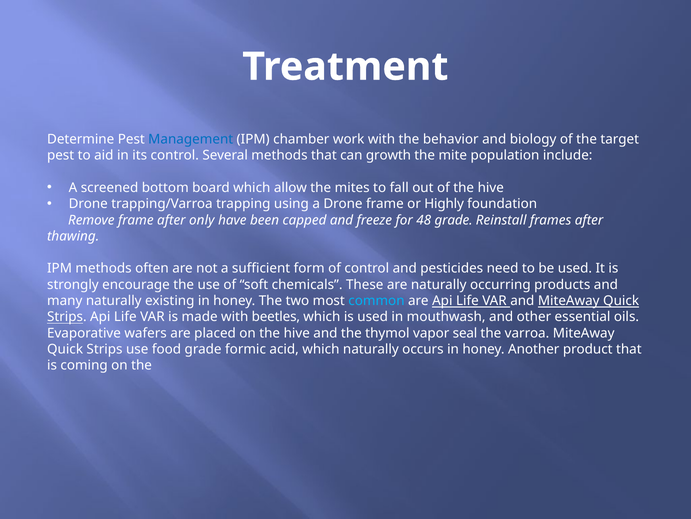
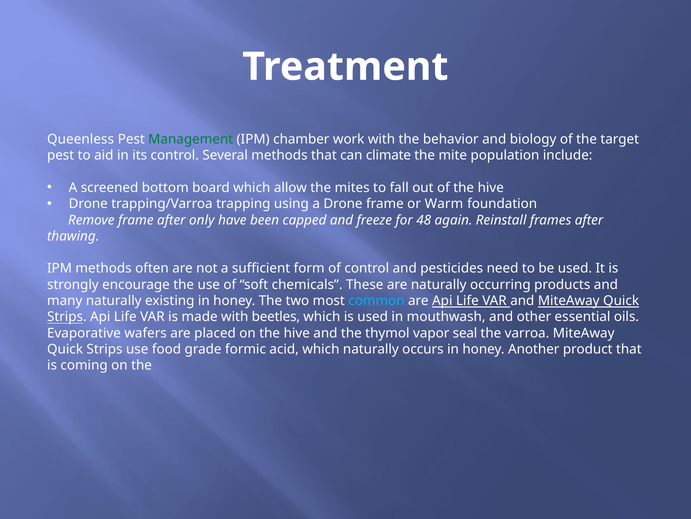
Determine: Determine -> Queenless
Management colour: blue -> green
growth: growth -> climate
Highly: Highly -> Warm
48 grade: grade -> again
